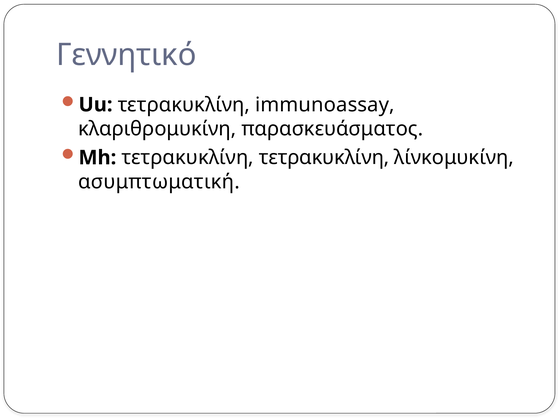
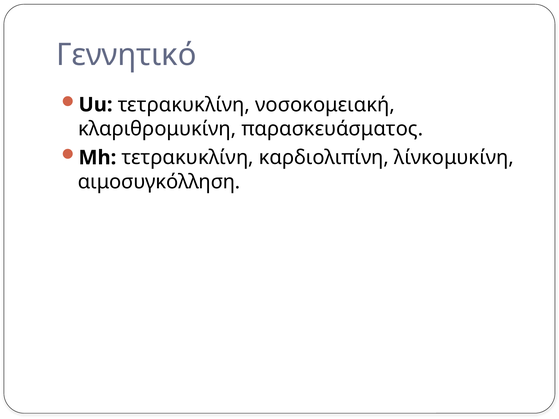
immunoassay: immunoassay -> νοσοκομειακή
τετρακυκλίνη τετρακυκλίνη: τετρακυκλίνη -> καρδιολιπίνη
ασυμπτωματική: ασυμπτωματική -> αιμοσυγκόλληση
